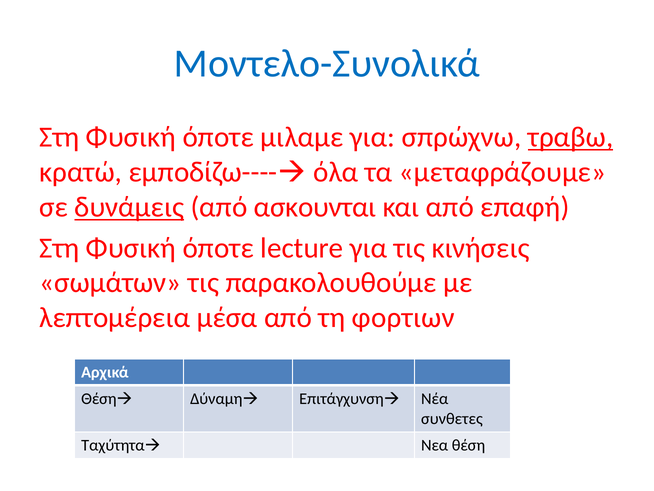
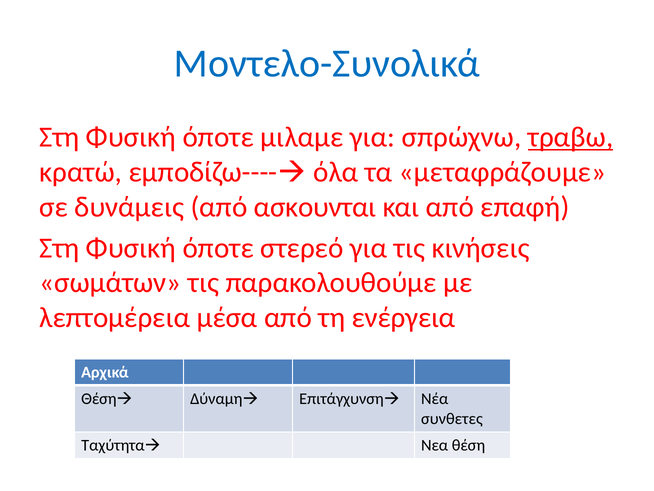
δυνάμεις underline: present -> none
lecture: lecture -> στερεό
φορτιων: φορτιων -> ενέργεια
